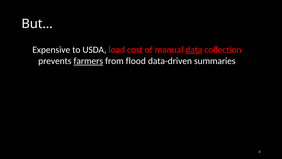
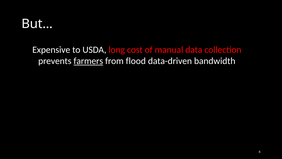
load: load -> long
data underline: present -> none
summaries: summaries -> bandwidth
